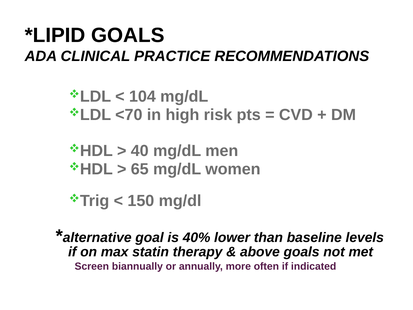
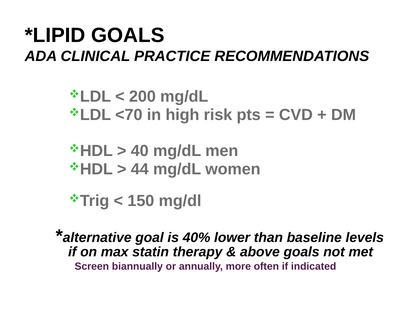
104: 104 -> 200
65: 65 -> 44
